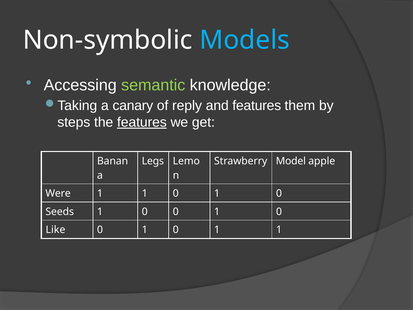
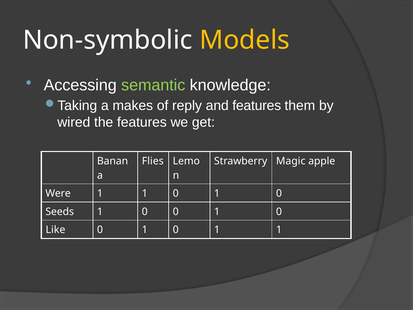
Models colour: light blue -> yellow
canary: canary -> makes
steps: steps -> wired
features at (142, 122) underline: present -> none
Legs: Legs -> Flies
Model: Model -> Magic
